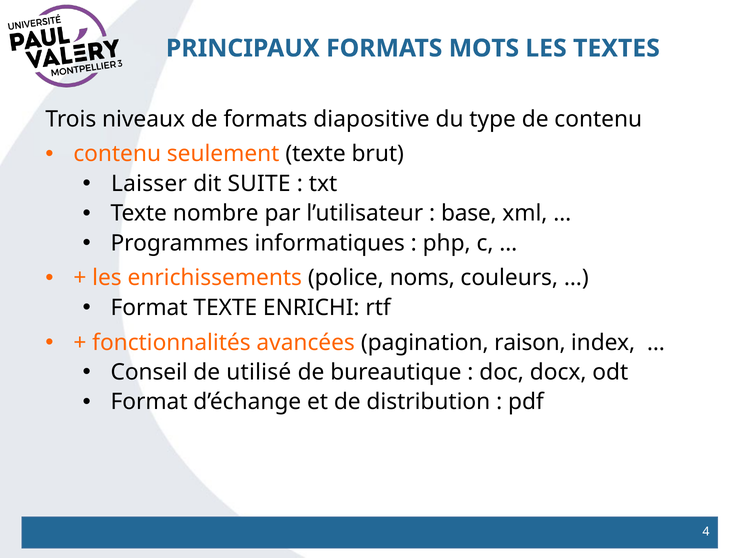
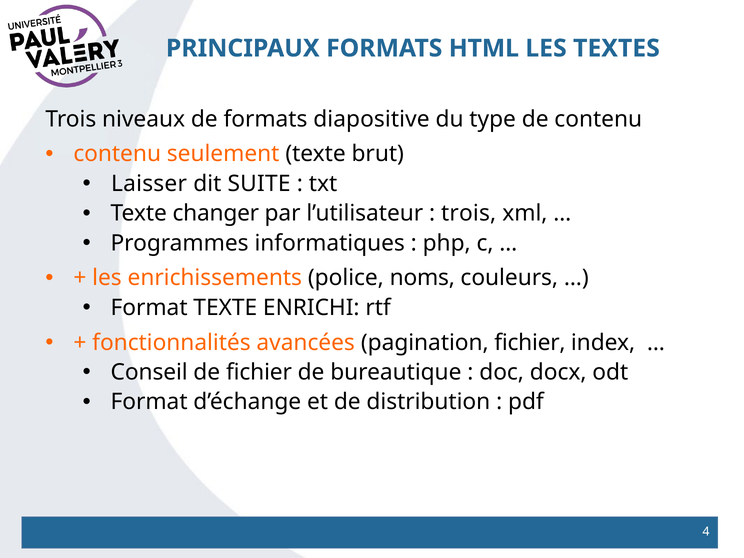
MOTS: MOTS -> HTML
nombre: nombre -> changer
base at (469, 213): base -> trois
pagination raison: raison -> fichier
de utilisé: utilisé -> fichier
